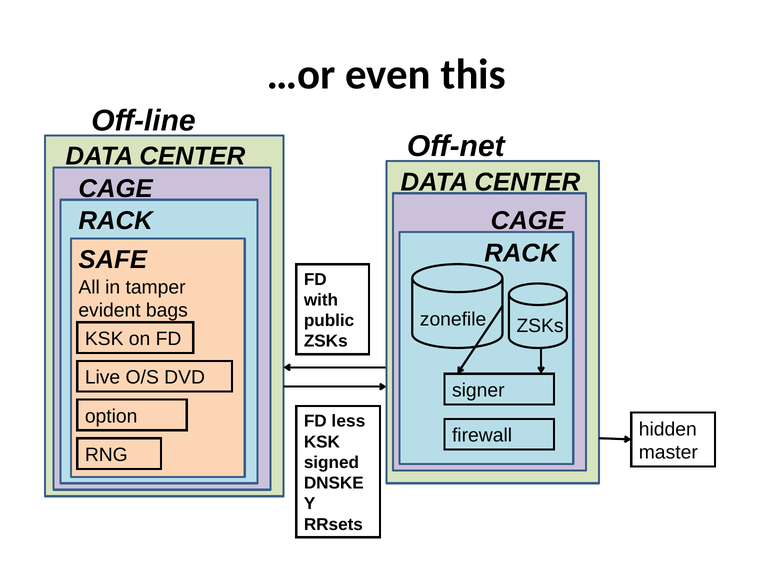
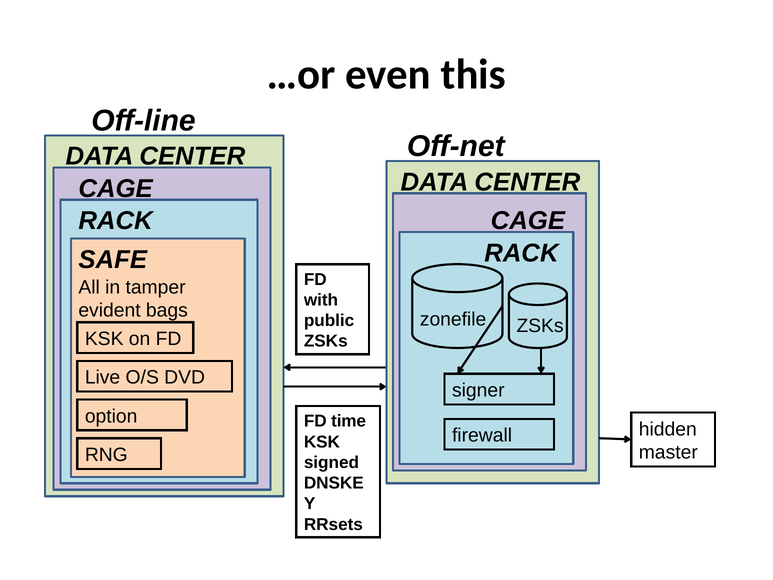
less: less -> time
